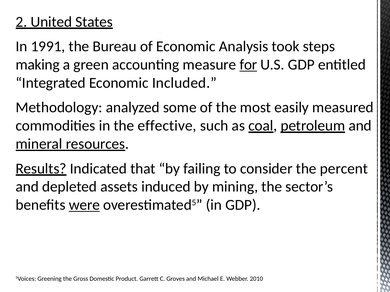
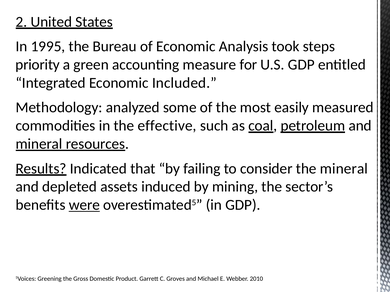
1991: 1991 -> 1995
making: making -> priority
for underline: present -> none
the percent: percent -> mineral
